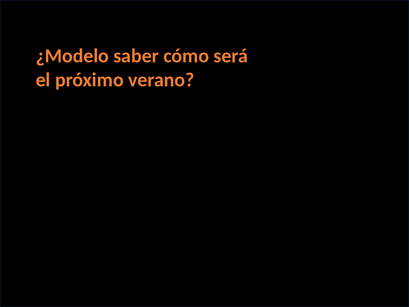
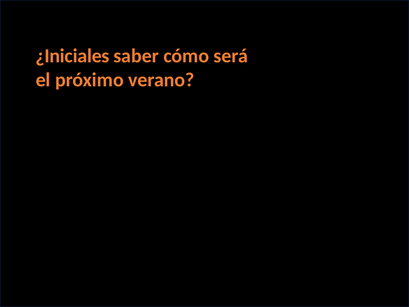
¿Modelo: ¿Modelo -> ¿Iniciales
